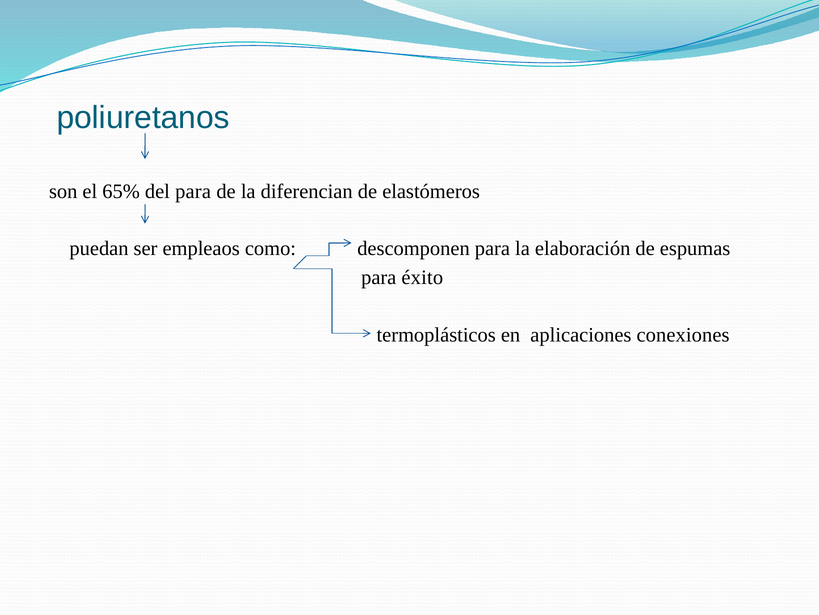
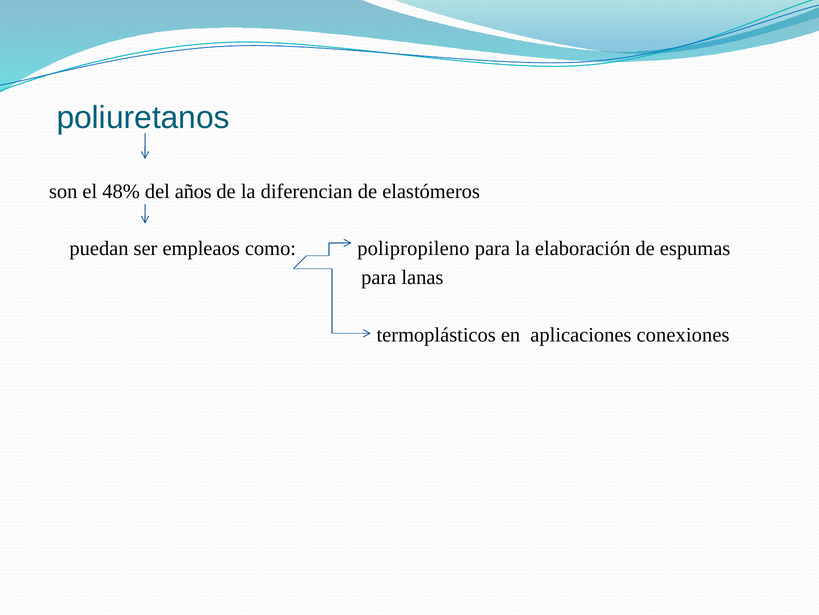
65%: 65% -> 48%
del para: para -> años
descomponen: descomponen -> polipropileno
éxito: éxito -> lanas
